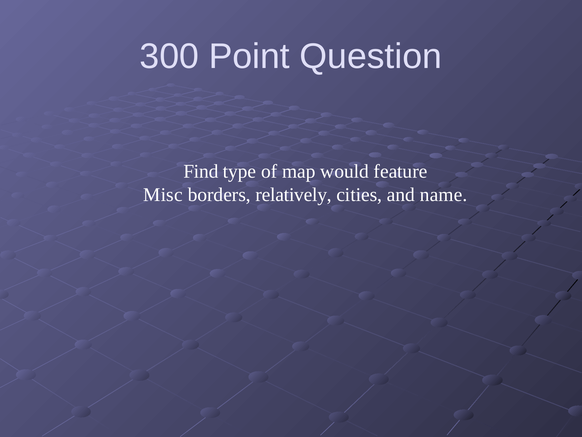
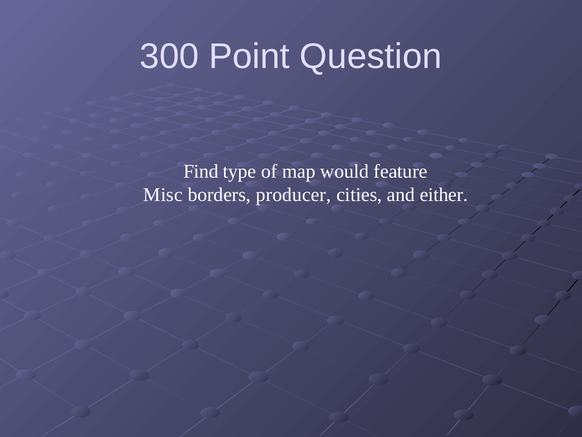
relatively: relatively -> producer
name: name -> either
